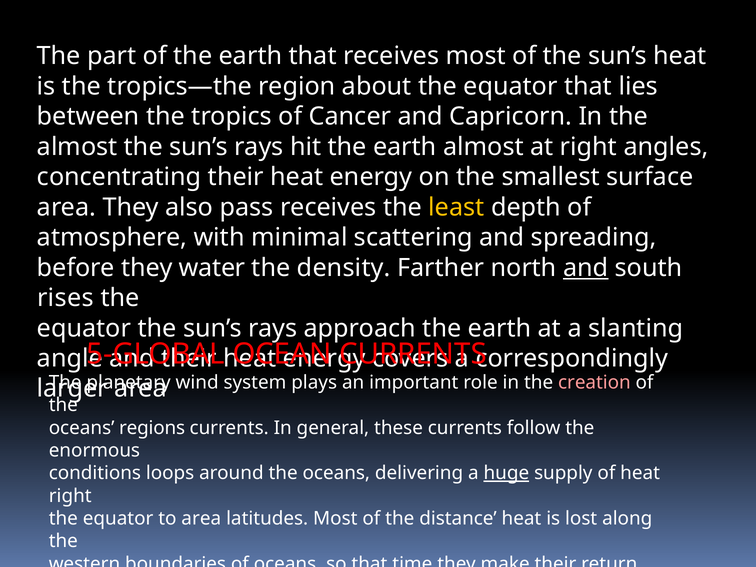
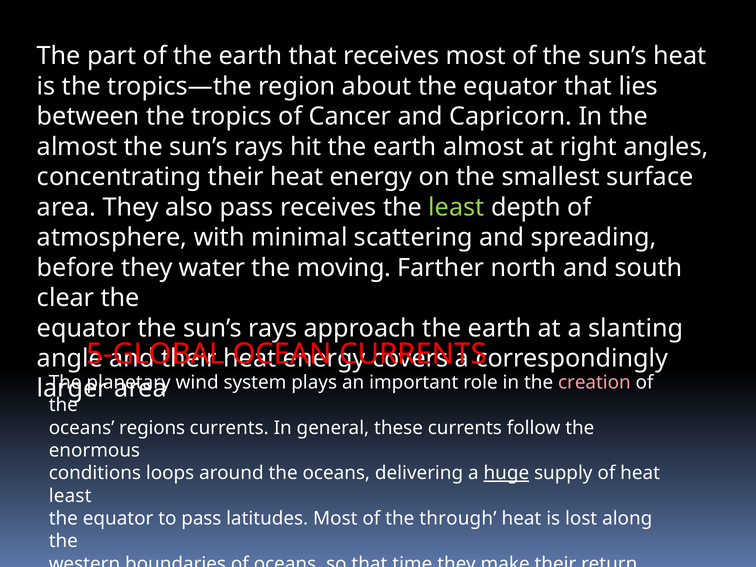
least at (456, 207) colour: yellow -> light green
density: density -> moving
and at (586, 268) underline: present -> none
rises: rises -> clear
right at (70, 496): right -> least
to area: area -> pass
distance: distance -> through
